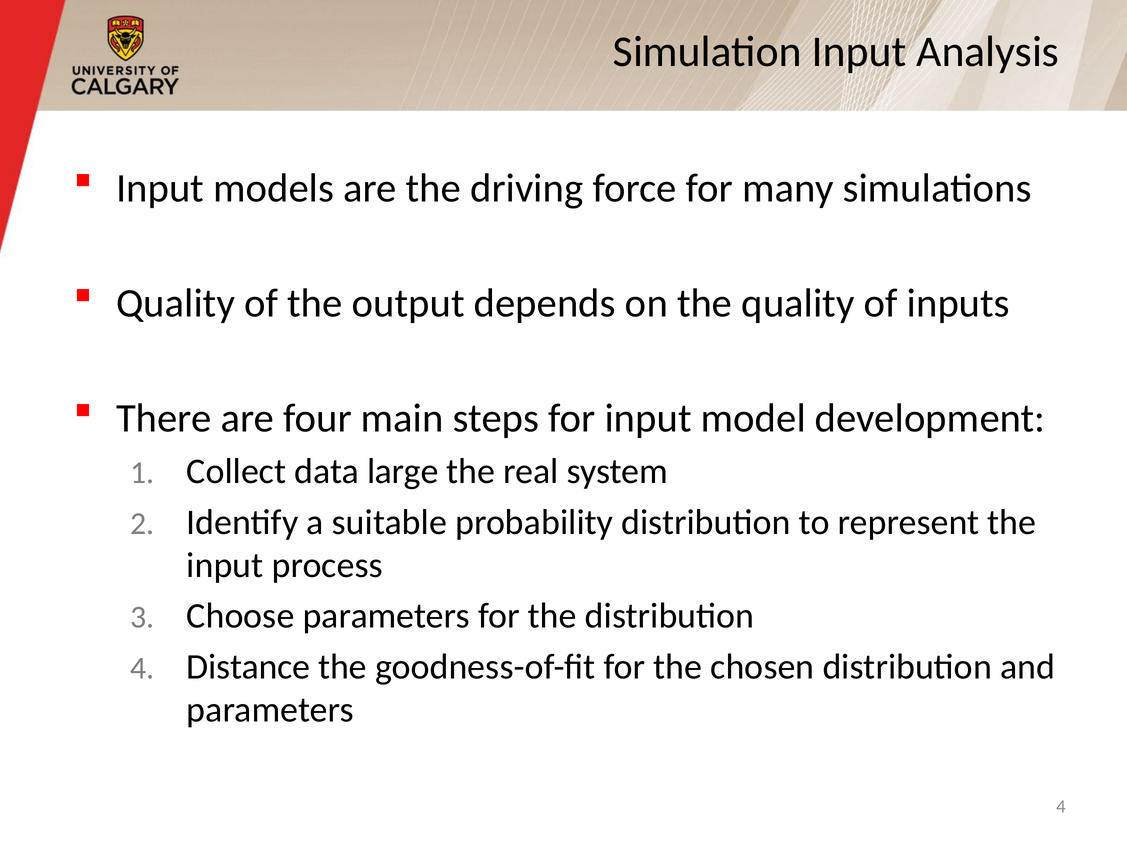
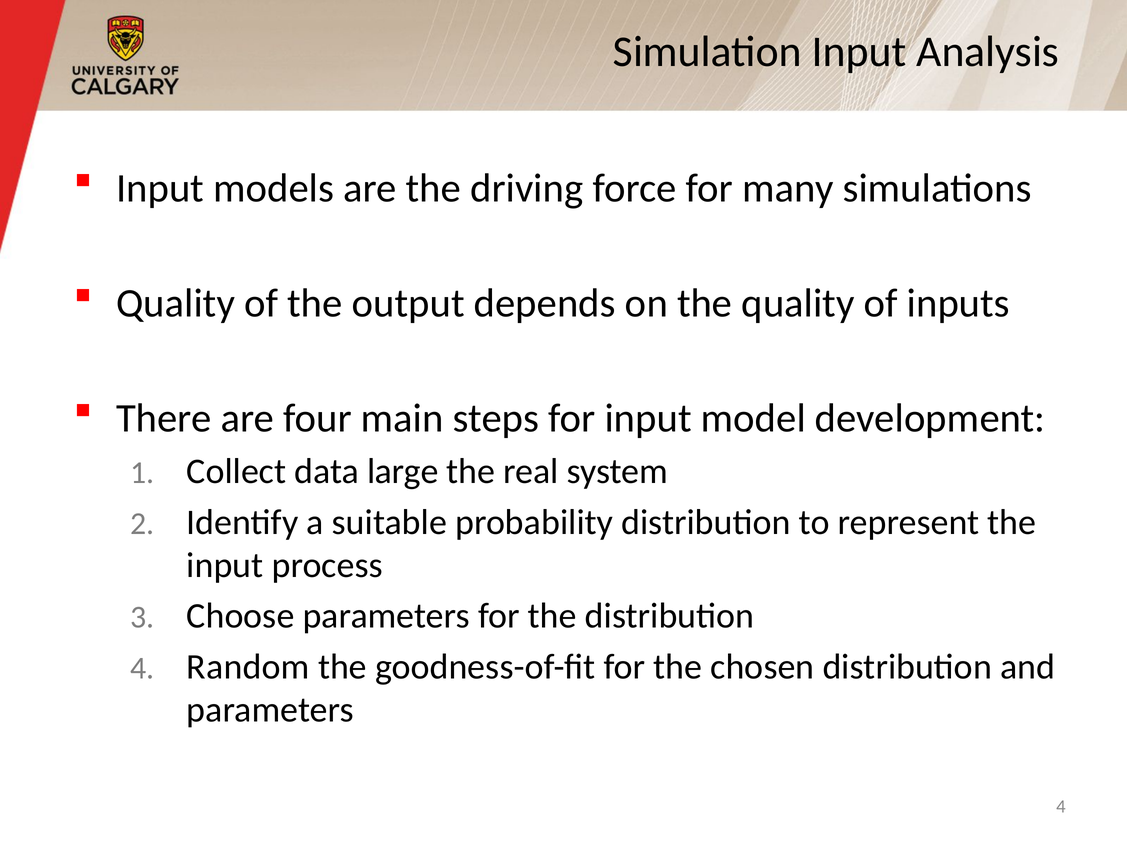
Distance: Distance -> Random
